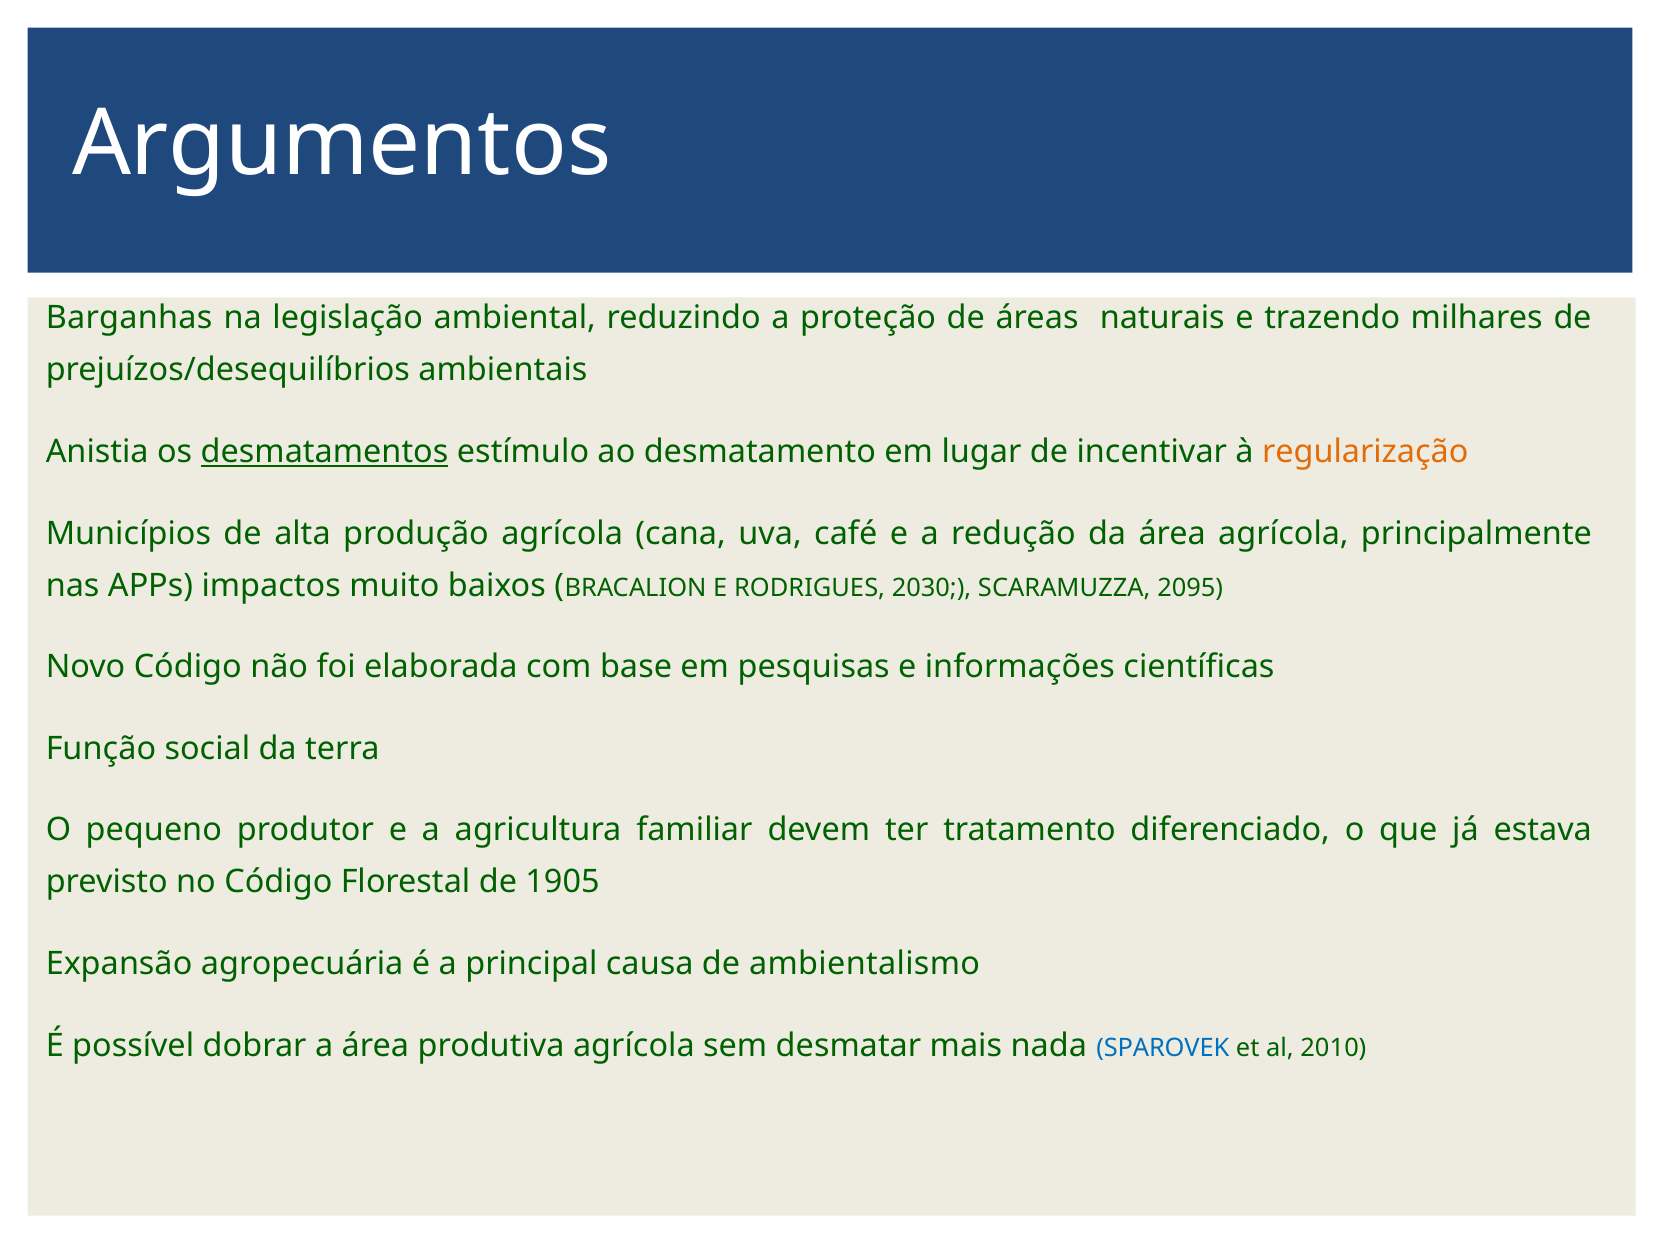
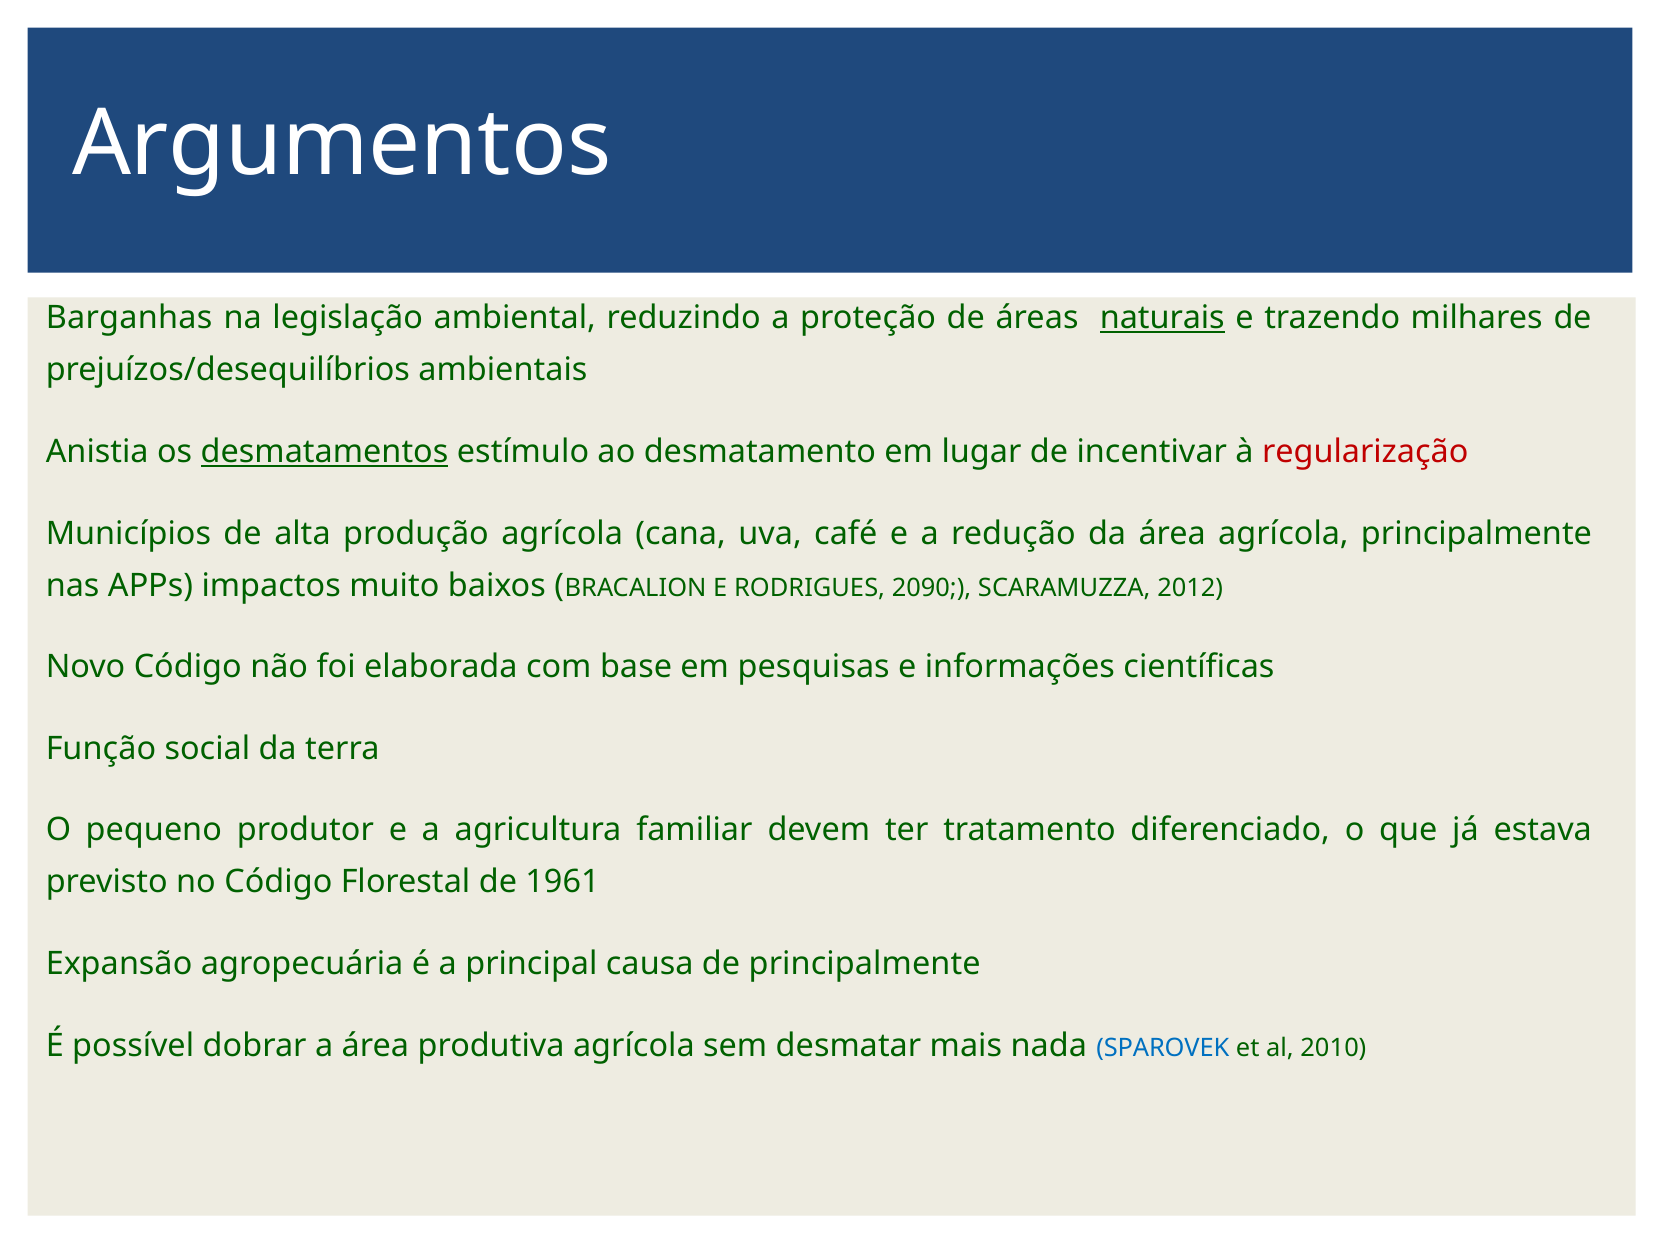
naturais underline: none -> present
regularização colour: orange -> red
2030: 2030 -> 2090
2095: 2095 -> 2012
1905: 1905 -> 1961
de ambientalismo: ambientalismo -> principalmente
